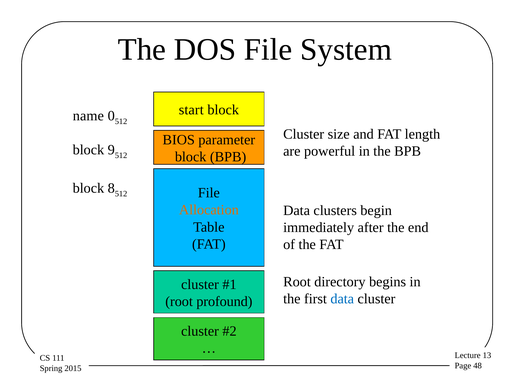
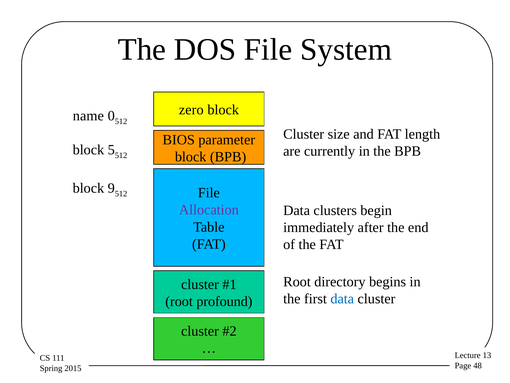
start: start -> zero
9: 9 -> 5
powerful: powerful -> currently
8: 8 -> 9
Allocation colour: orange -> purple
